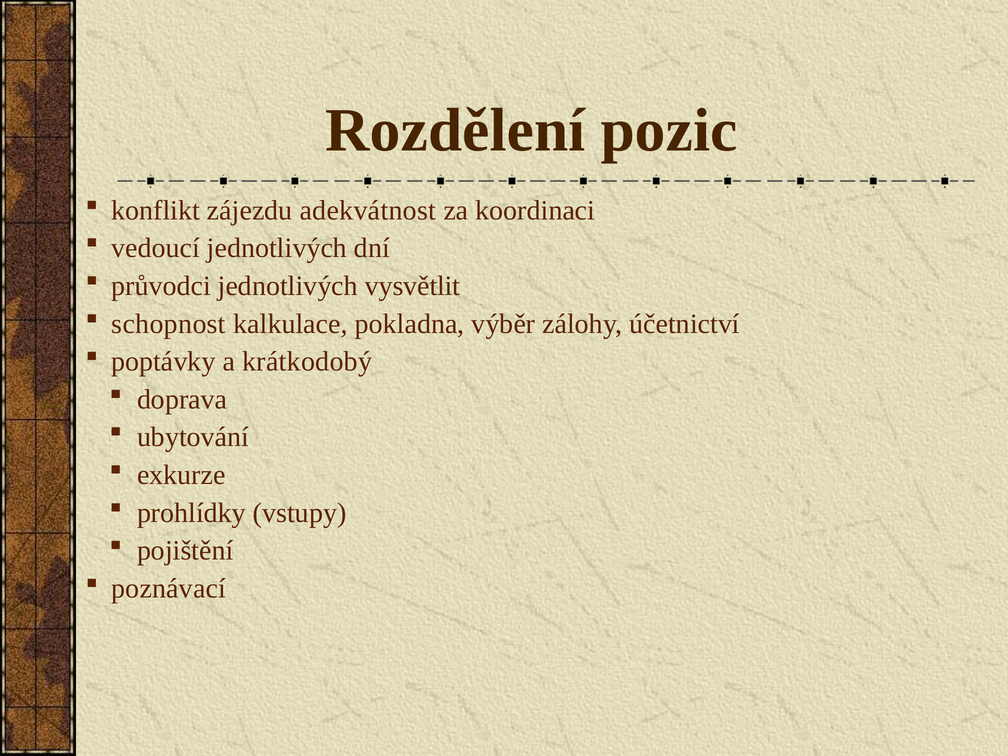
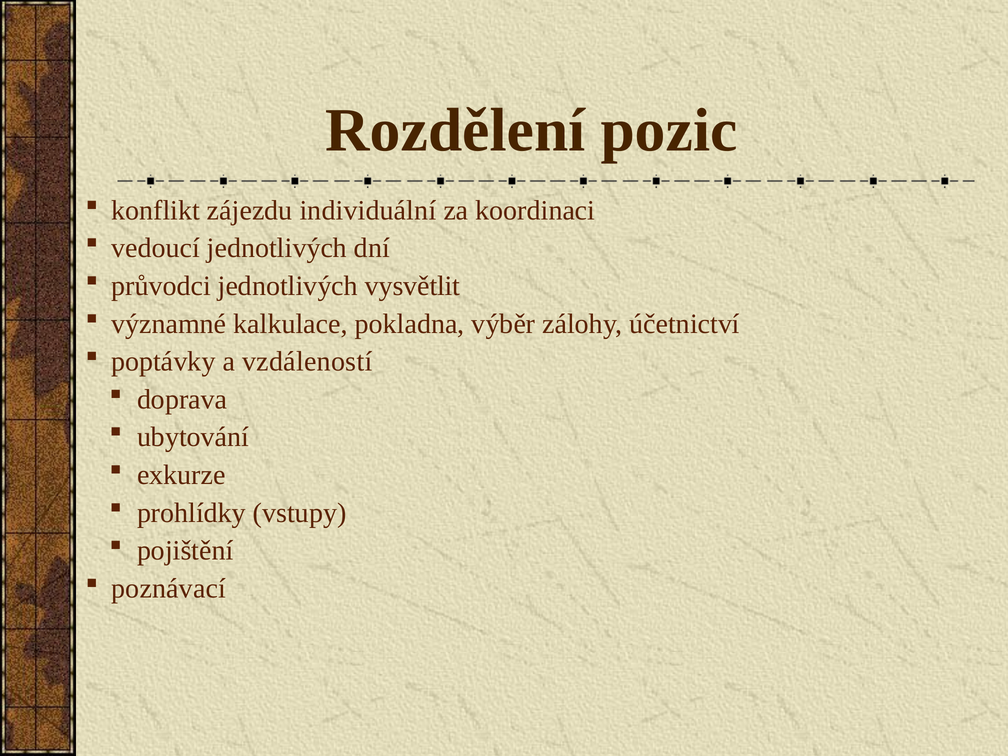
adekvátnost: adekvátnost -> individuální
schopnost: schopnost -> významné
krátkodobý: krátkodobý -> vzdáleností
